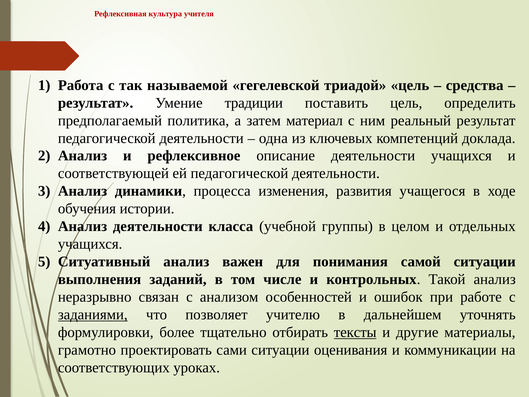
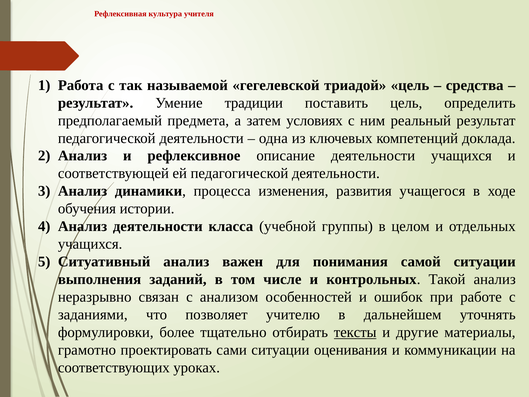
политика: политика -> предмета
материал: материал -> условиях
заданиями underline: present -> none
